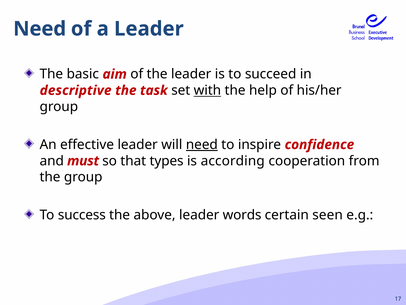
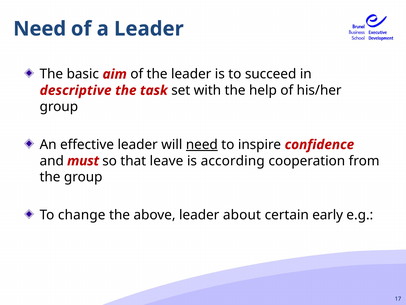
with underline: present -> none
types: types -> leave
success: success -> change
words: words -> about
seen: seen -> early
